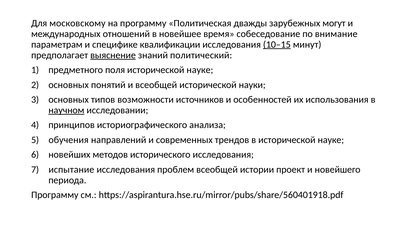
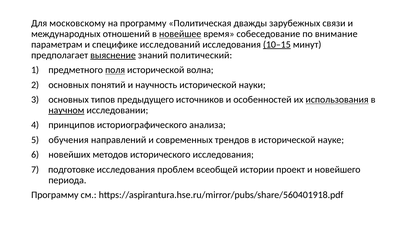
могут: могут -> связи
новейшее underline: none -> present
квалификации: квалификации -> исследований
поля underline: none -> present
науке at (200, 70): науке -> волна
и всеобщей: всеобщей -> научность
возможности: возможности -> предыдущего
использования underline: none -> present
испытание: испытание -> подготовке
